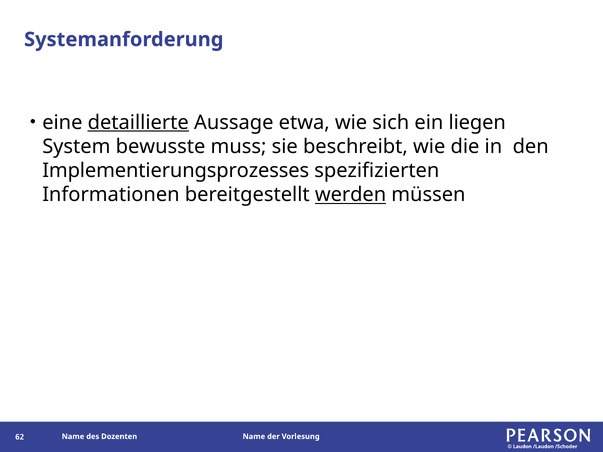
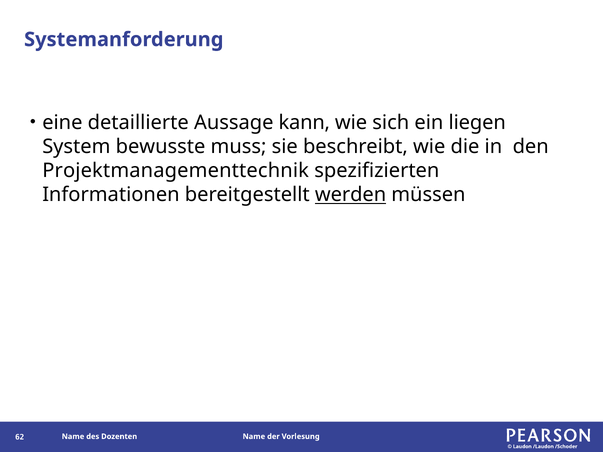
detaillierte underline: present -> none
etwa: etwa -> kann
Implementierungsprozesses: Implementierungsprozesses -> Projektmanagementtechnik
